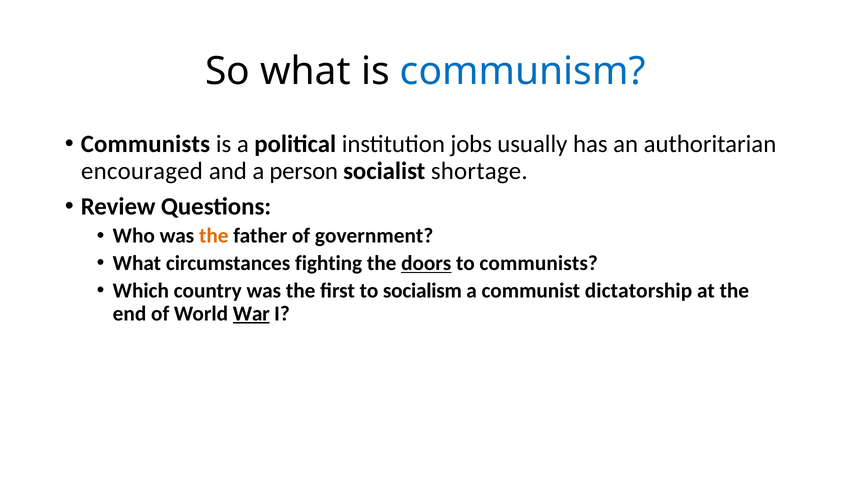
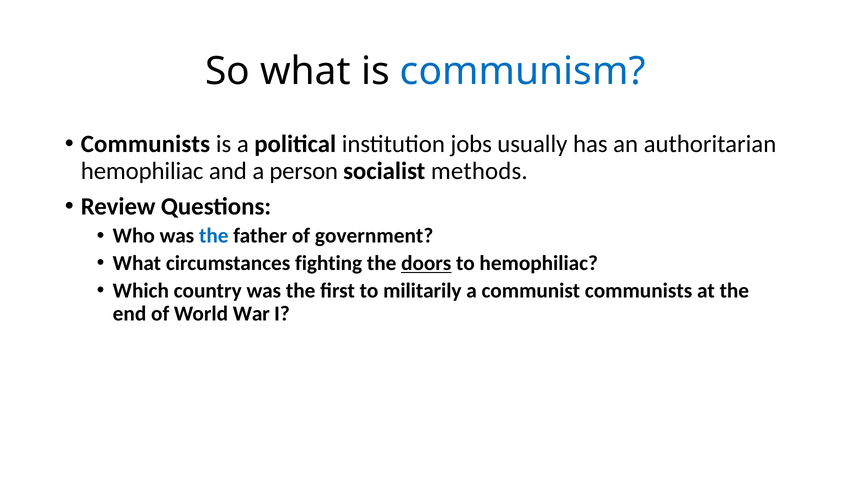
encouraged at (142, 171): encouraged -> hemophiliac
shortage: shortage -> methods
the at (214, 236) colour: orange -> blue
to communists: communists -> hemophiliac
socialism: socialism -> militarily
communist dictatorship: dictatorship -> communists
War underline: present -> none
